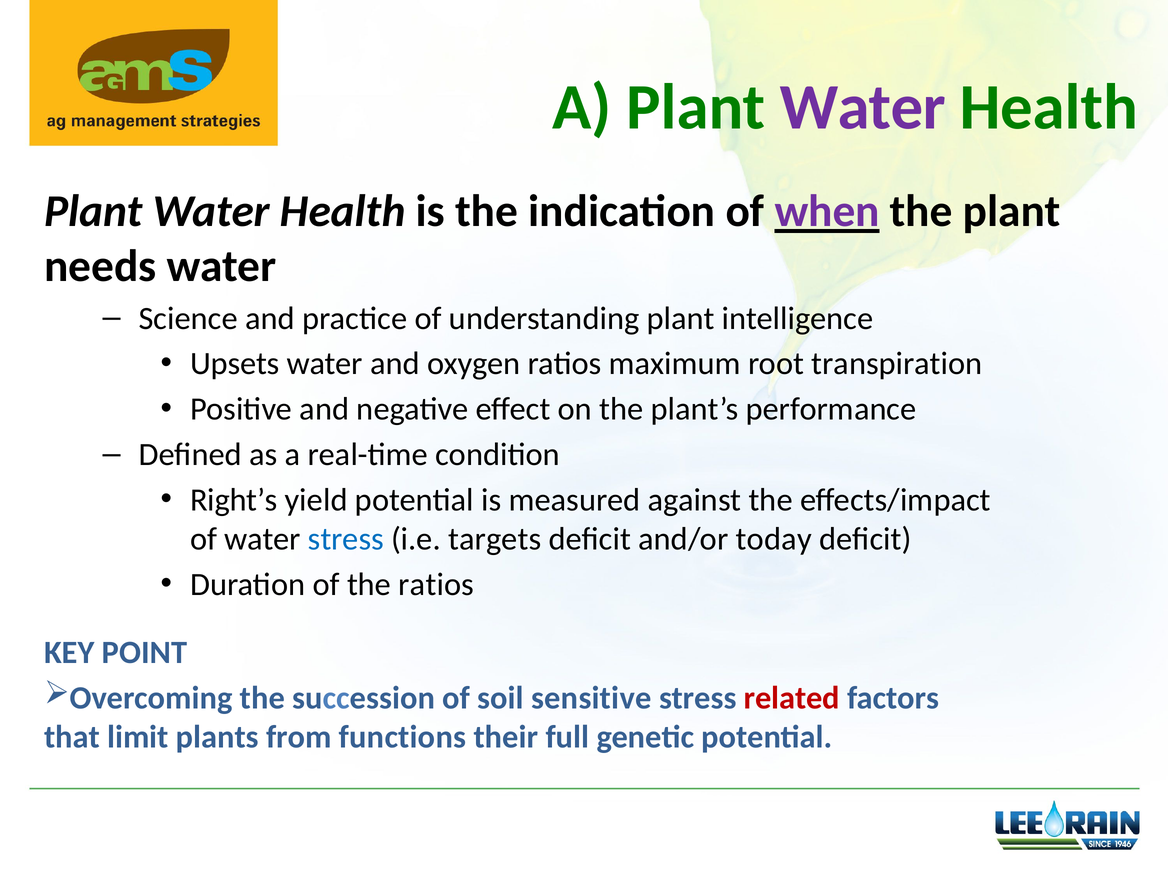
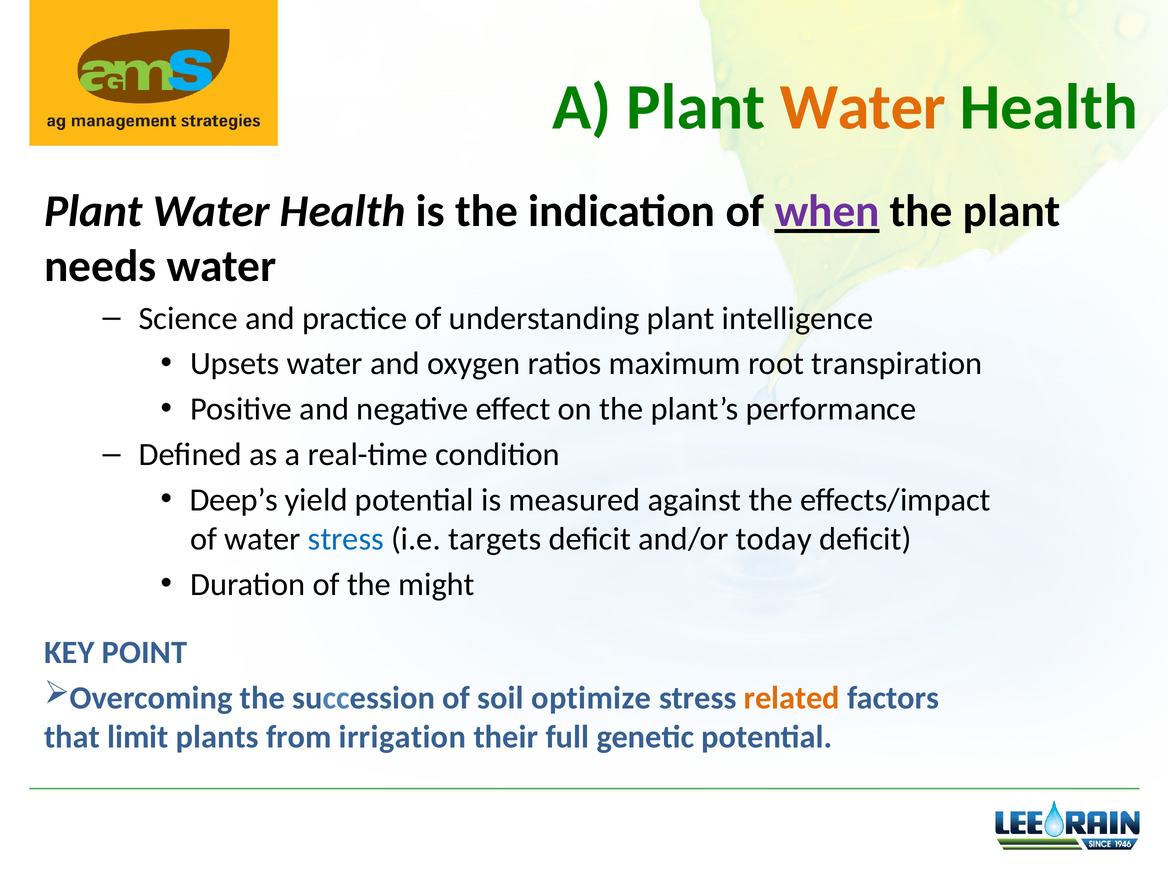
Water at (863, 107) colour: purple -> orange
Right’s: Right’s -> Deep’s
the ratios: ratios -> might
sensitive: sensitive -> optimize
related colour: red -> orange
functions: functions -> irrigation
